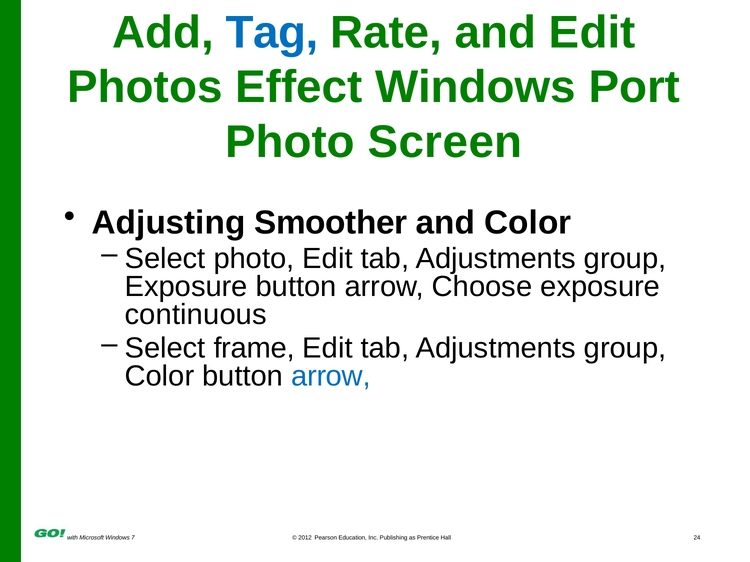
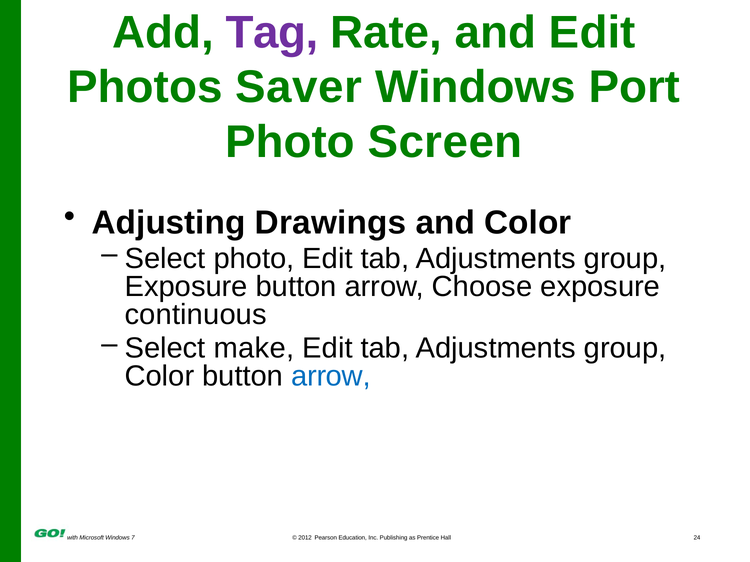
Tag colour: blue -> purple
Effect: Effect -> Saver
Smoother: Smoother -> Drawings
frame: frame -> make
